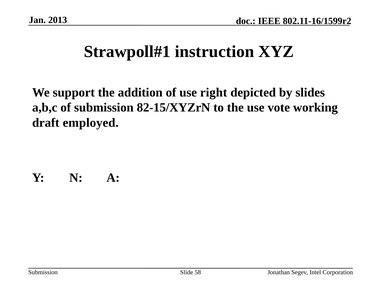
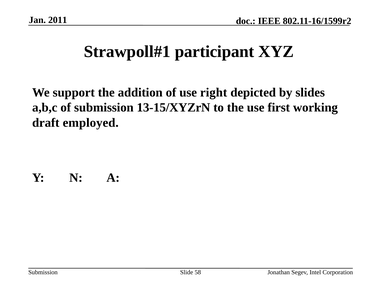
2013: 2013 -> 2011
instruction: instruction -> participant
82-15/XYZrN: 82-15/XYZrN -> 13-15/XYZrN
vote: vote -> first
